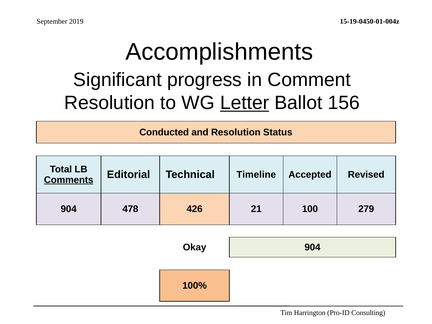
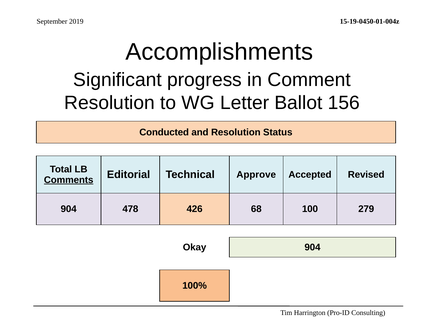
Letter underline: present -> none
Timeline: Timeline -> Approve
21: 21 -> 68
